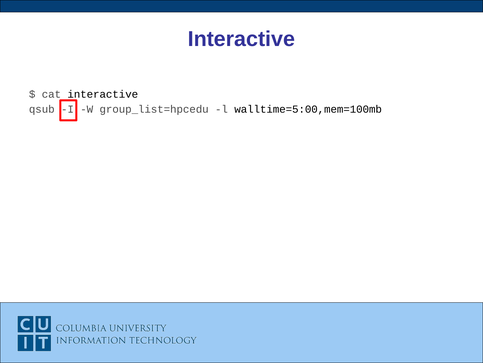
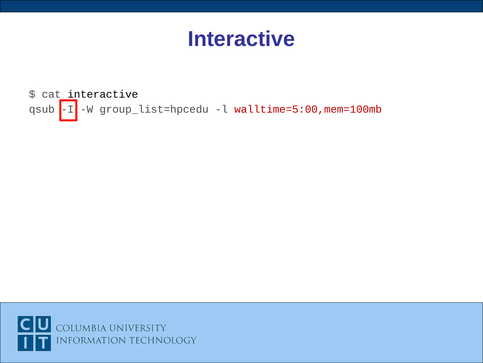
walltime=5:00,mem=100mb colour: black -> red
